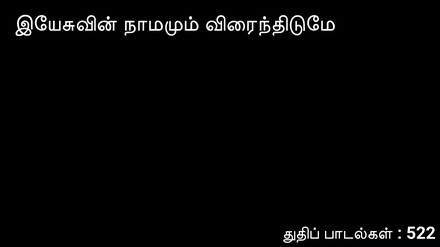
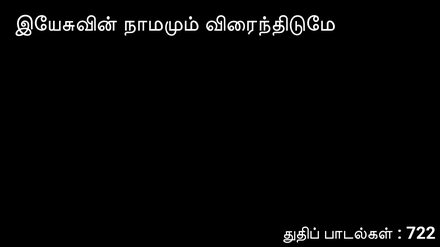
522: 522 -> 722
